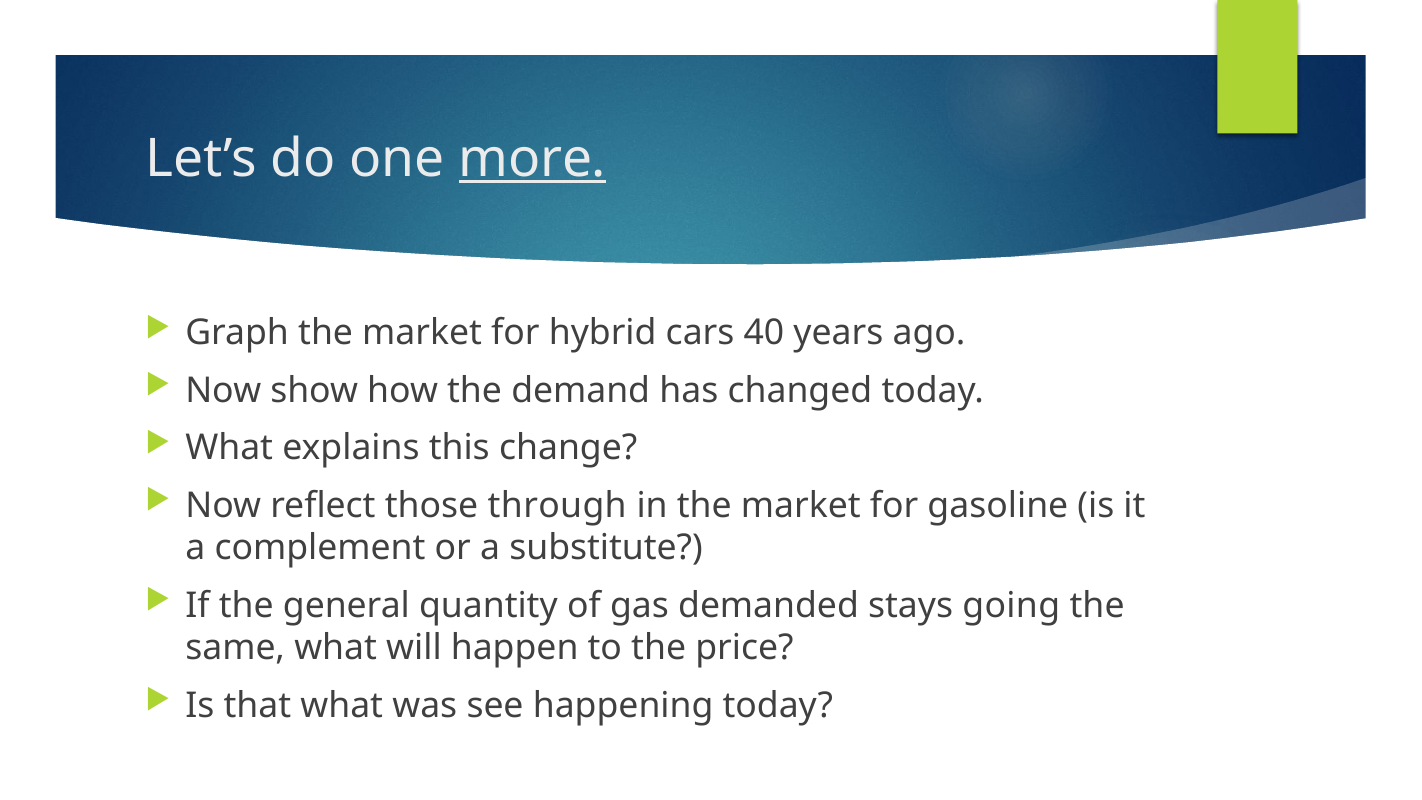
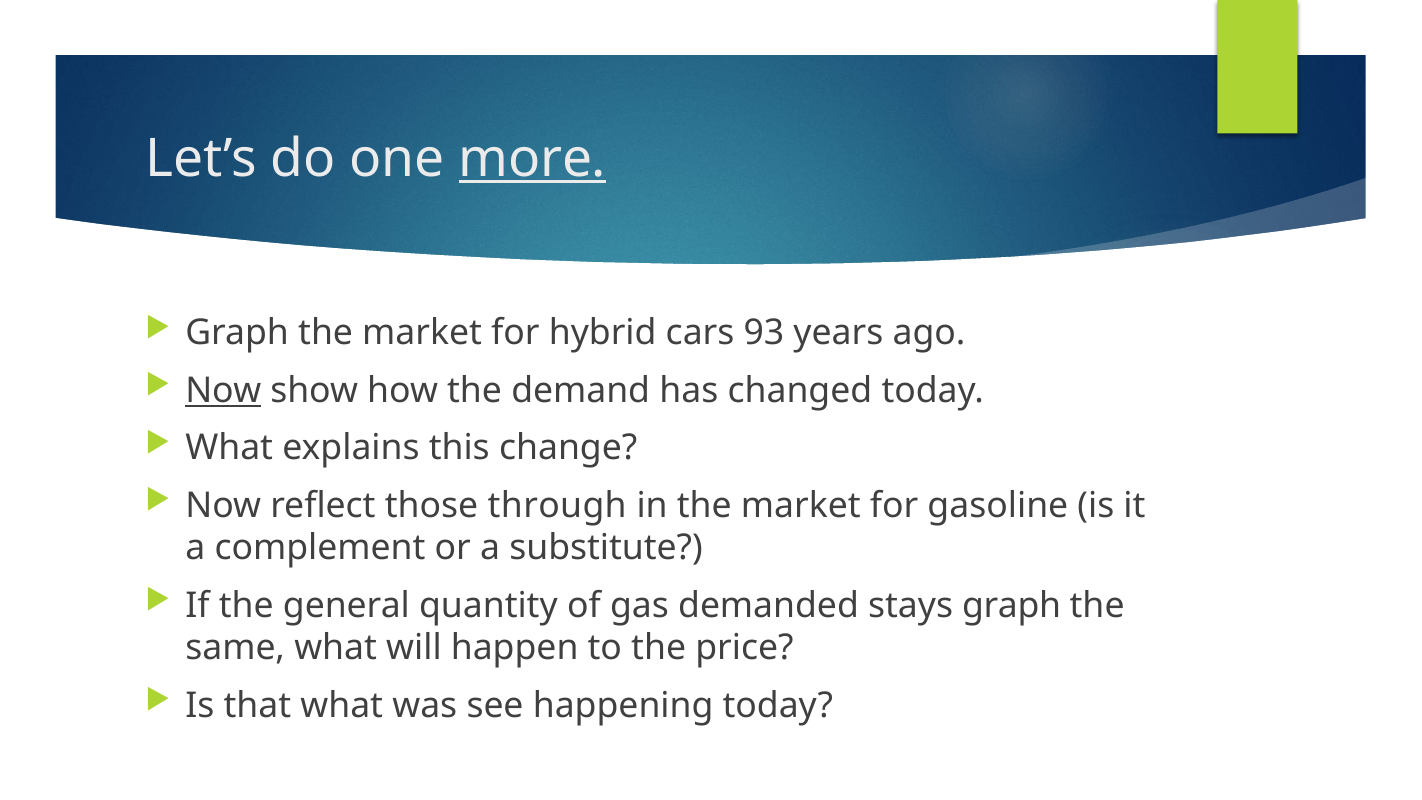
40: 40 -> 93
Now at (223, 390) underline: none -> present
stays going: going -> graph
